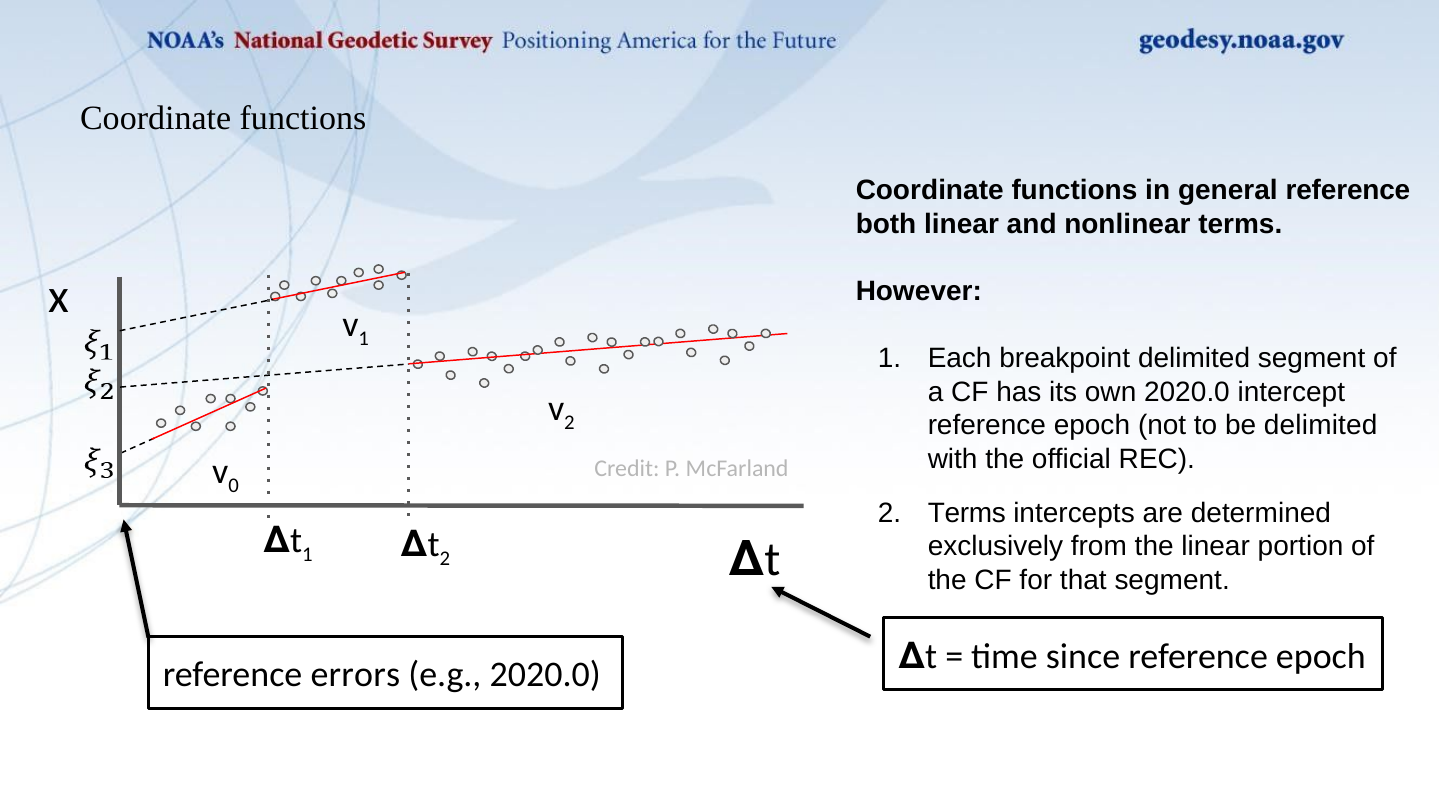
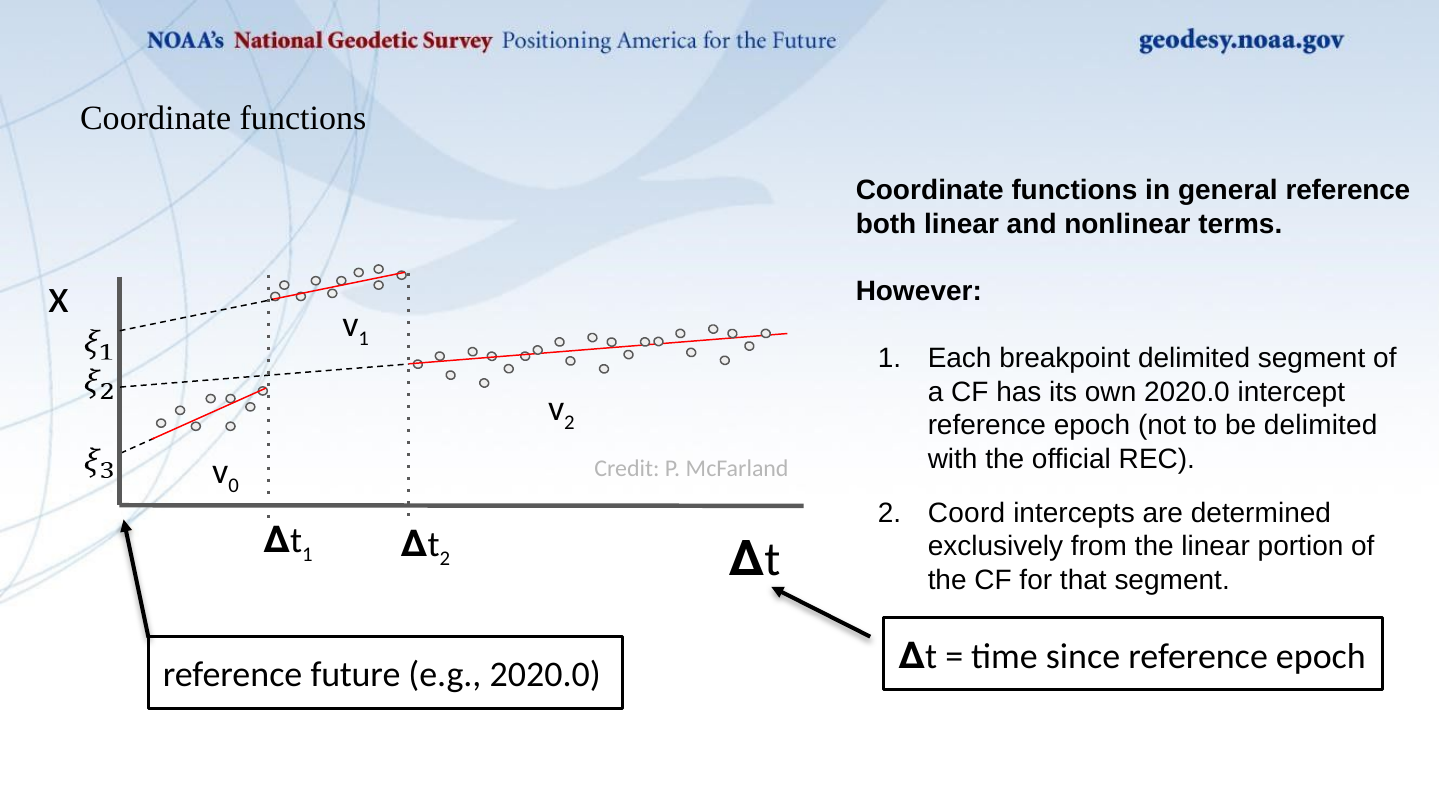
Terms at (967, 512): Terms -> Coord
errors: errors -> future
